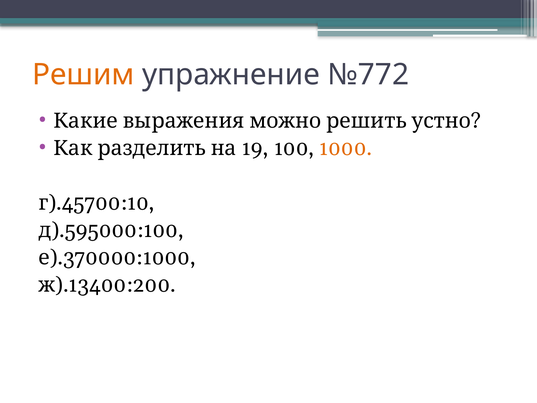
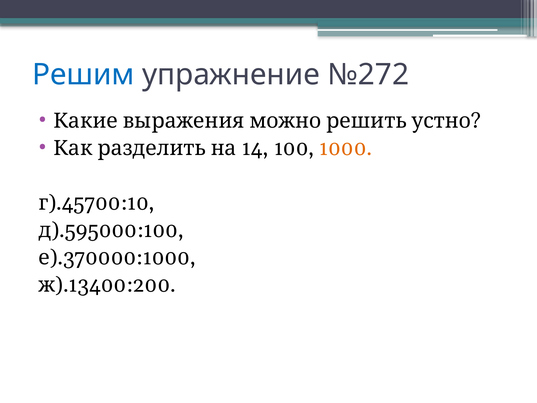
Решим colour: orange -> blue
№772: №772 -> №272
19: 19 -> 14
